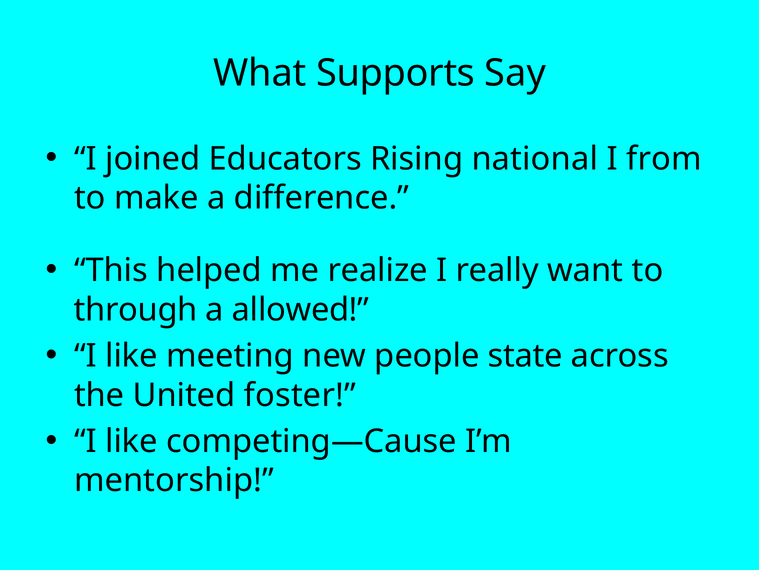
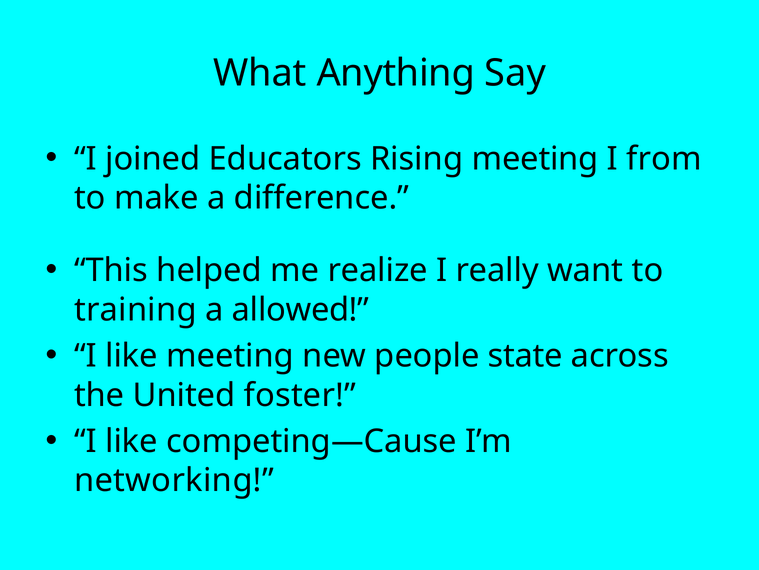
Supports: Supports -> Anything
Rising national: national -> meeting
through: through -> training
mentorship: mentorship -> networking
